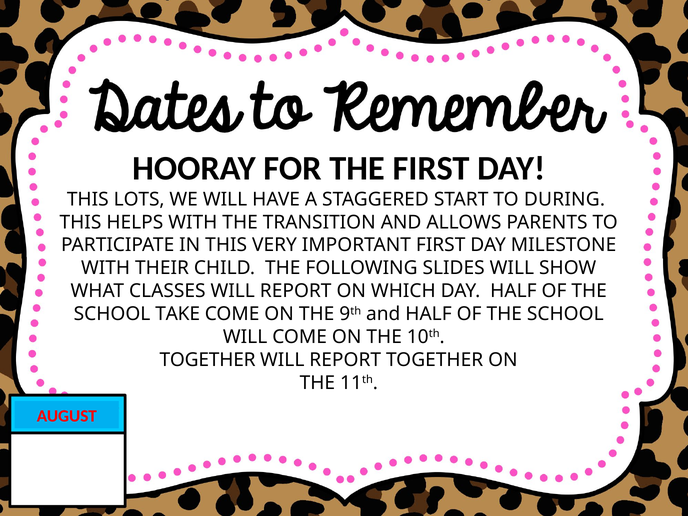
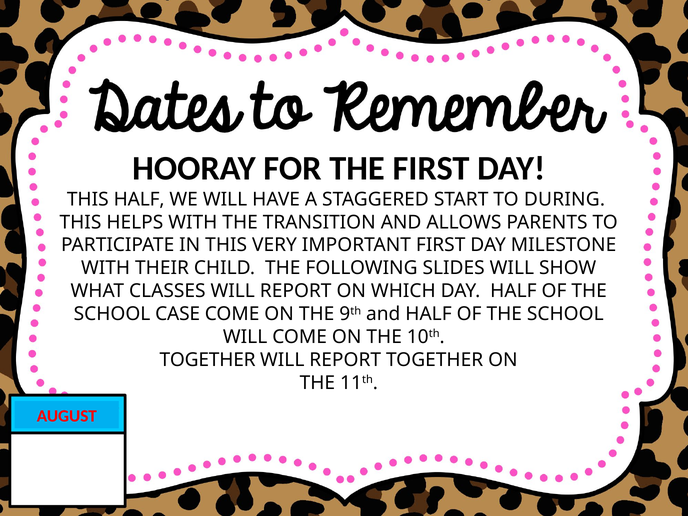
THIS LOTS: LOTS -> HALF
TAKE: TAKE -> CASE
